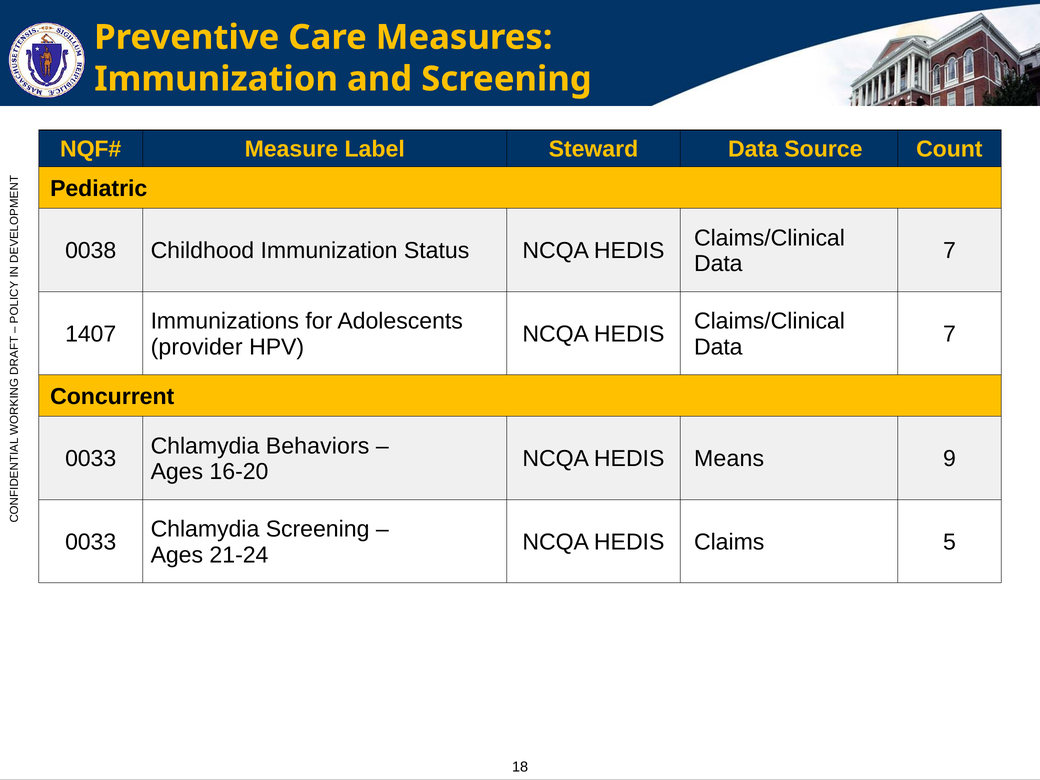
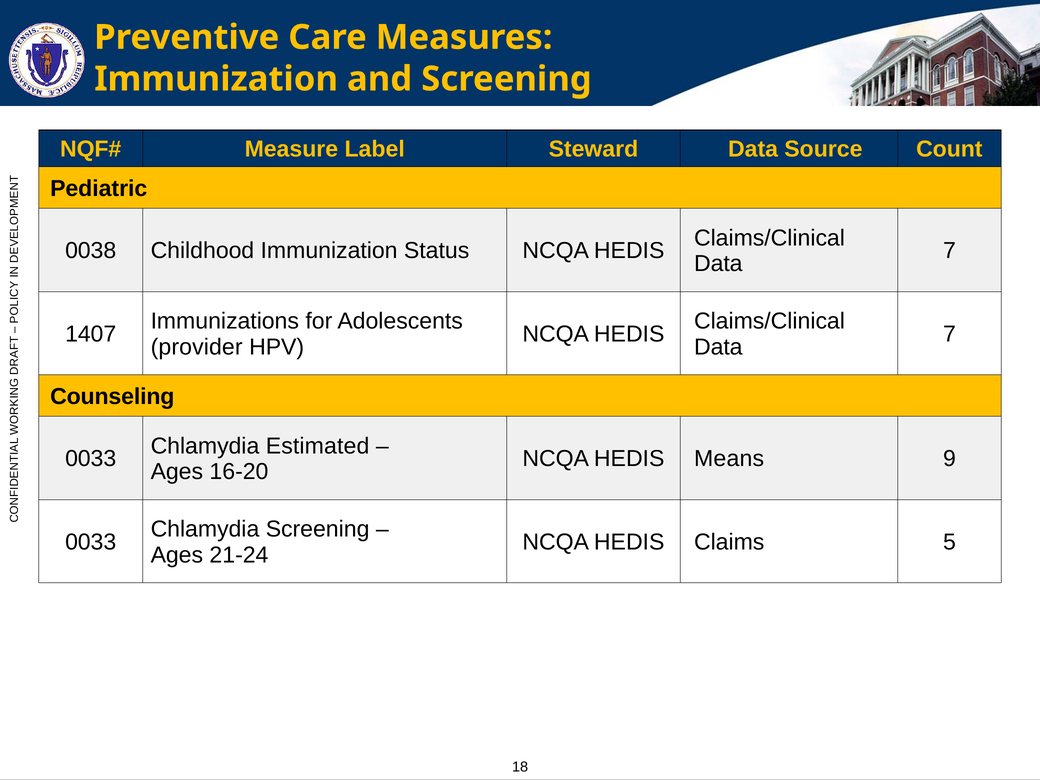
Concurrent: Concurrent -> Counseling
Behaviors: Behaviors -> Estimated
